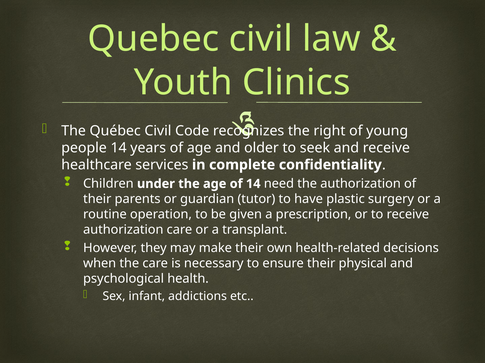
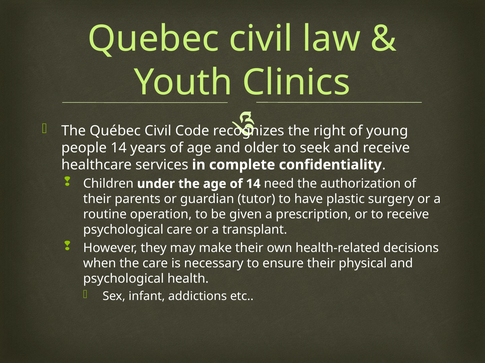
authorization at (123, 230): authorization -> psychological
